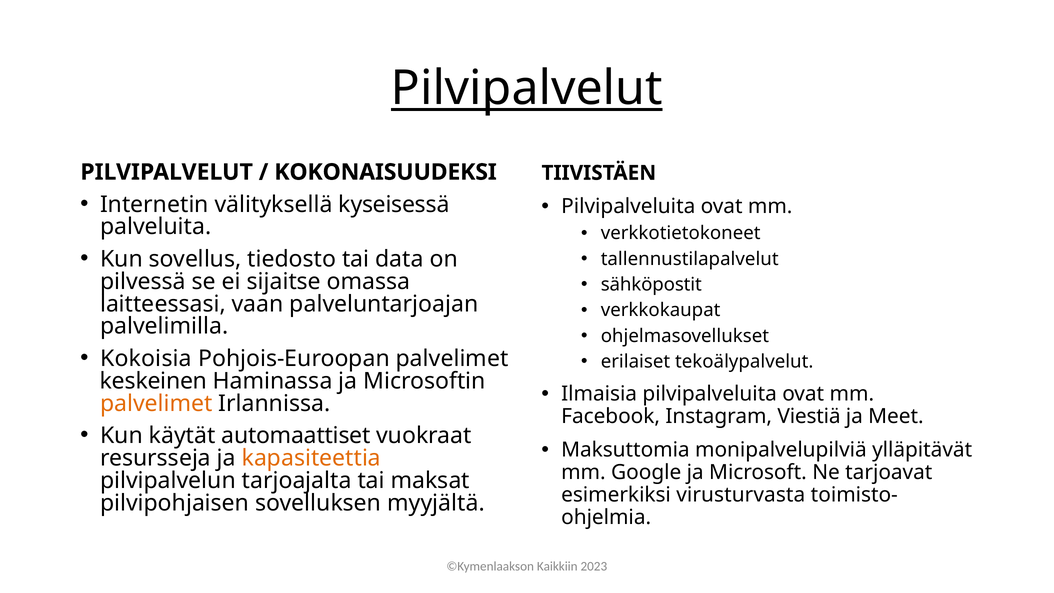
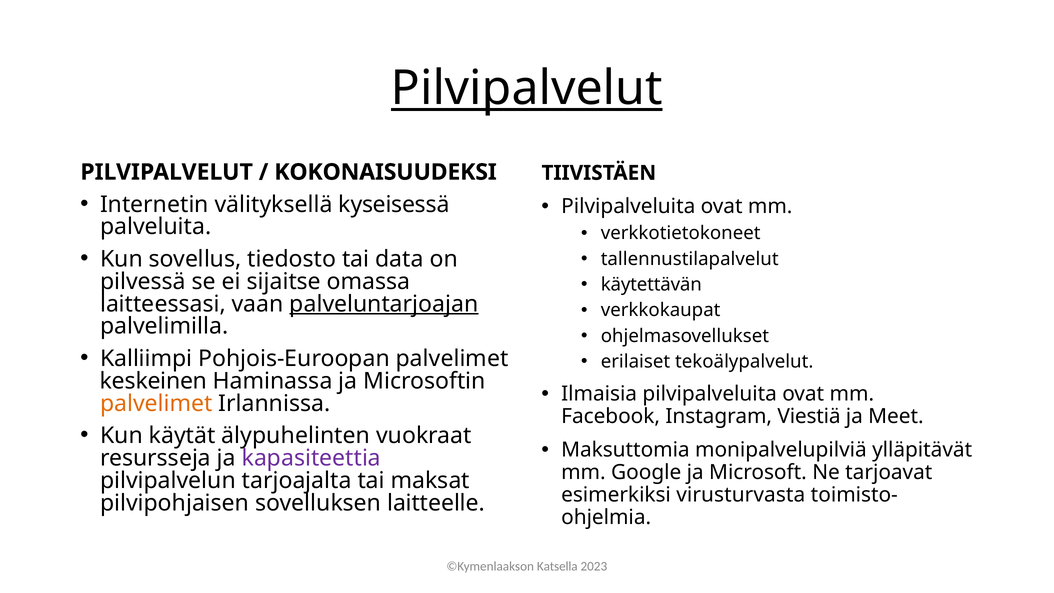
sähköpostit: sähköpostit -> käytettävän
palveluntarjoajan underline: none -> present
Kokoisia: Kokoisia -> Kalliimpi
automaattiset: automaattiset -> älypuhelinten
kapasiteettia colour: orange -> purple
myyjältä: myyjältä -> laitteelle
Kaikkiin: Kaikkiin -> Katsella
